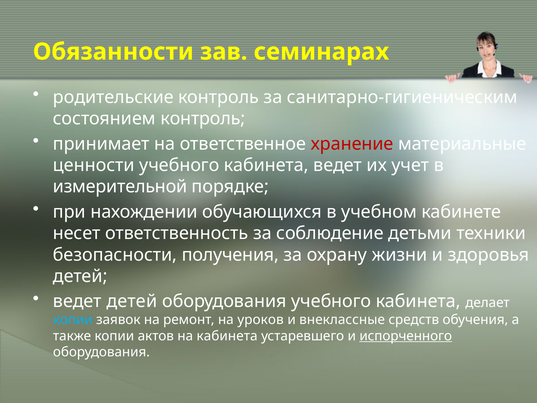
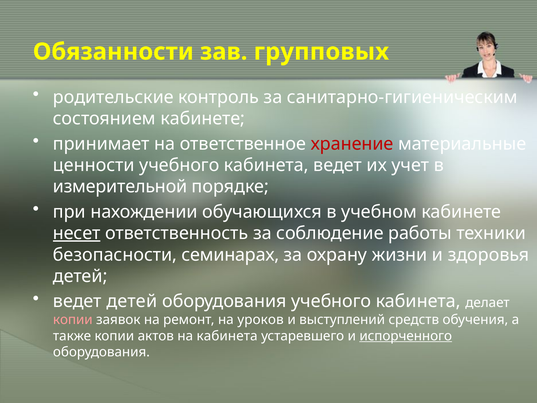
семинарах: семинарах -> групповых
состоянием контроль: контроль -> кабинете
несет underline: none -> present
детьми: детьми -> работы
получения: получения -> семинарах
копии at (73, 320) colour: light blue -> pink
внеклассные: внеклассные -> выступлений
